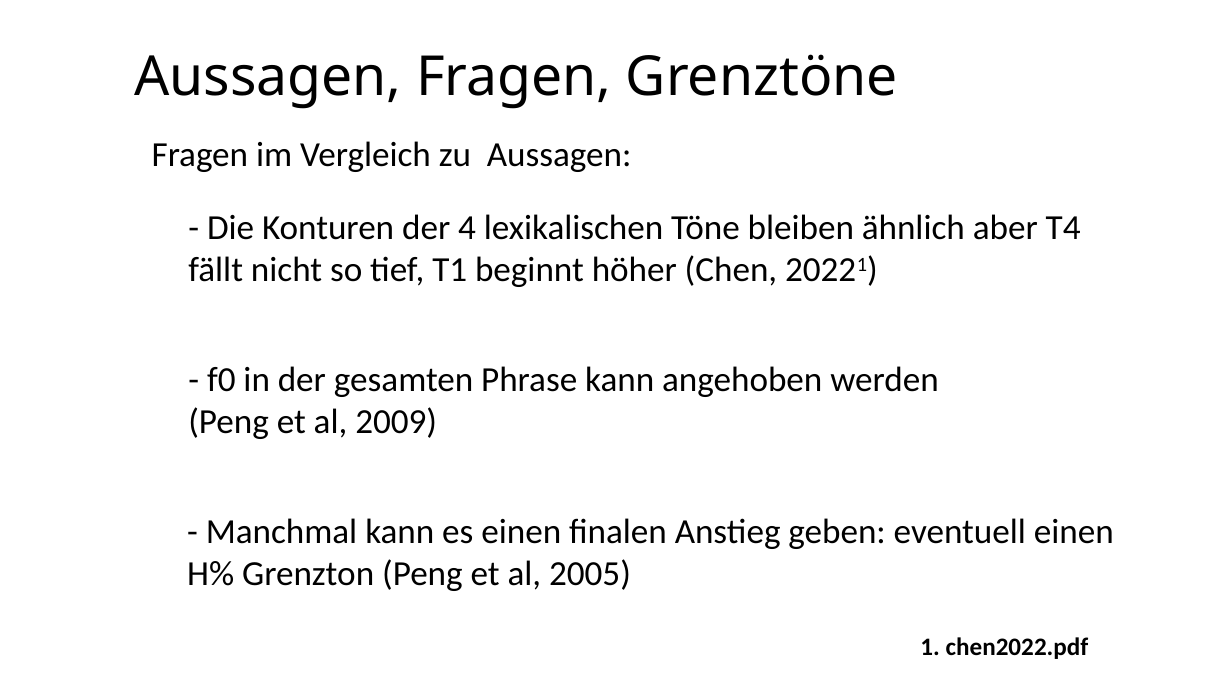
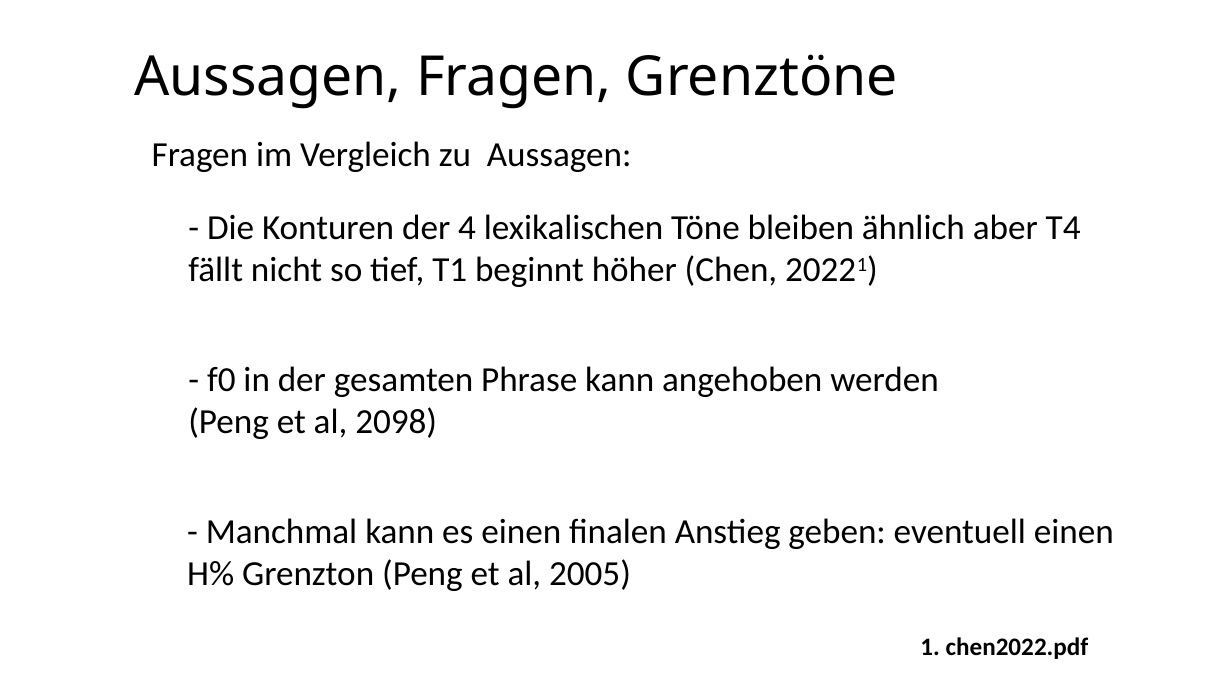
2009: 2009 -> 2098
